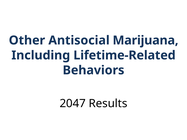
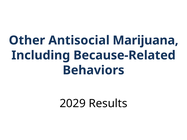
Lifetime-Related: Lifetime-Related -> Because-Related
2047: 2047 -> 2029
